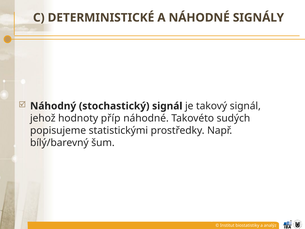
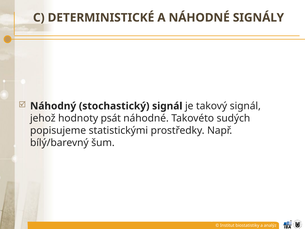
příp: příp -> psát
